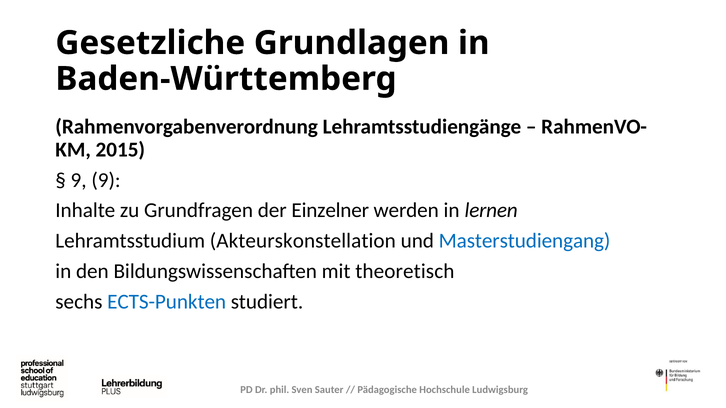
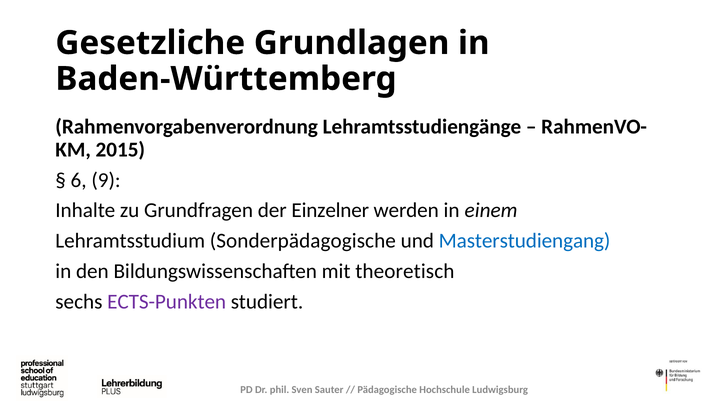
9 at (79, 180): 9 -> 6
lernen: lernen -> einem
Akteurskonstellation: Akteurskonstellation -> Sonderpädagogische
ECTS-Punkten colour: blue -> purple
